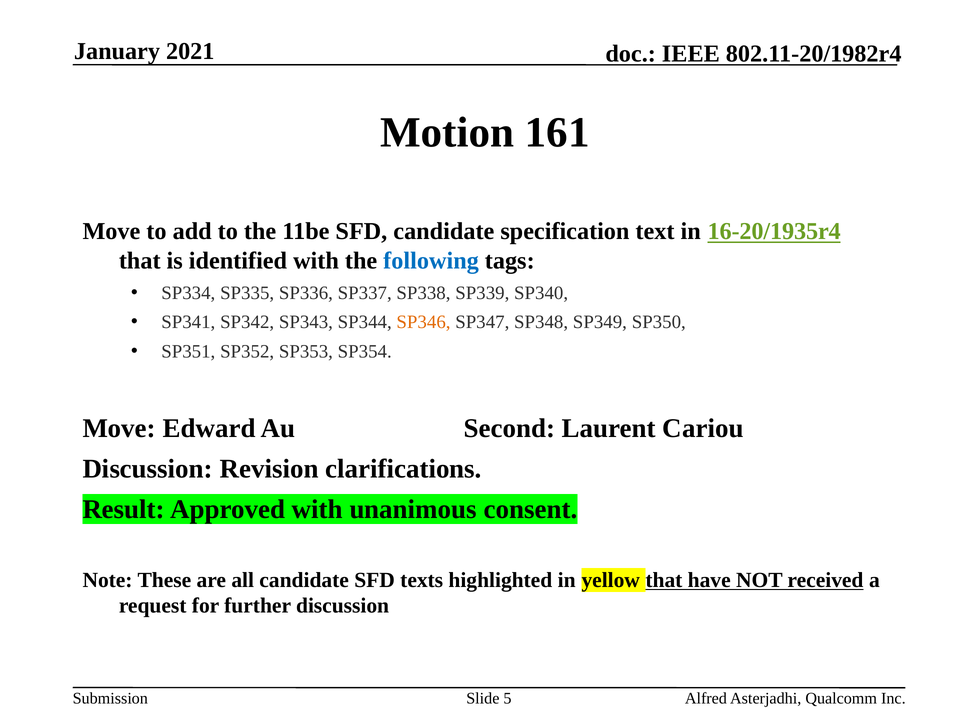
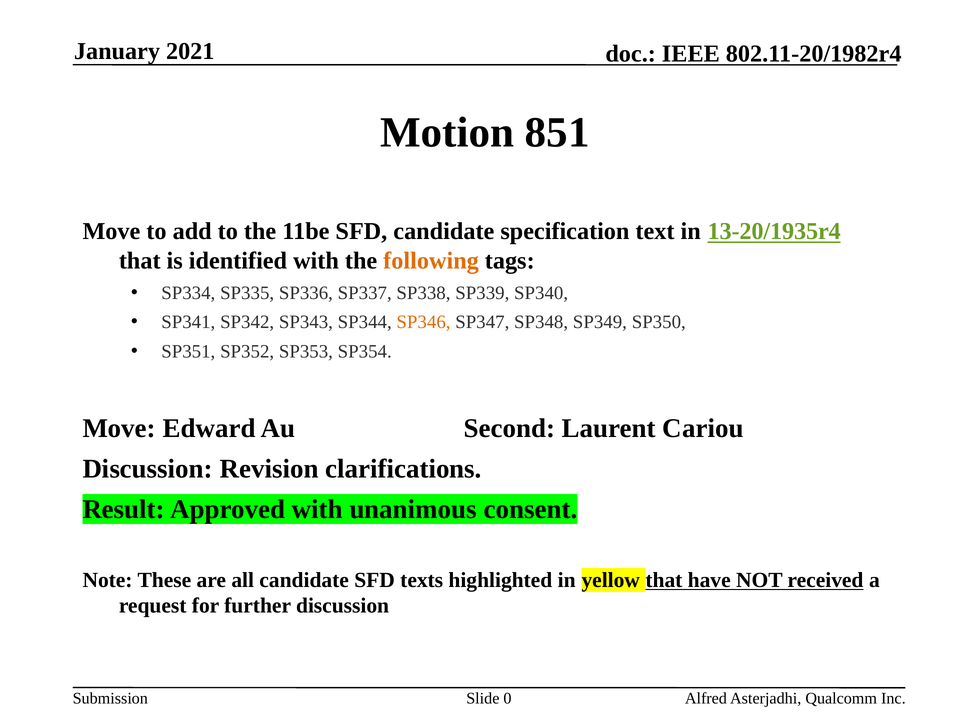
161: 161 -> 851
16-20/1935r4: 16-20/1935r4 -> 13-20/1935r4
following colour: blue -> orange
5: 5 -> 0
